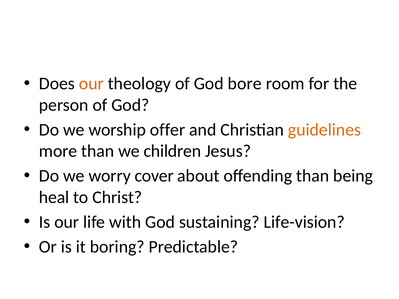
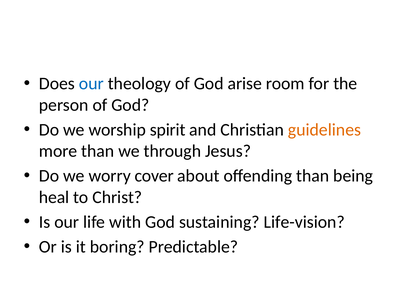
our at (91, 84) colour: orange -> blue
bore: bore -> arise
offer: offer -> spirit
children: children -> through
